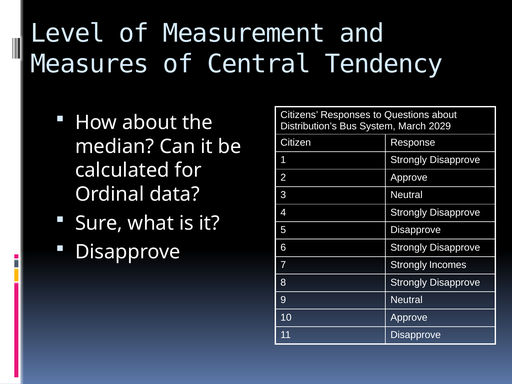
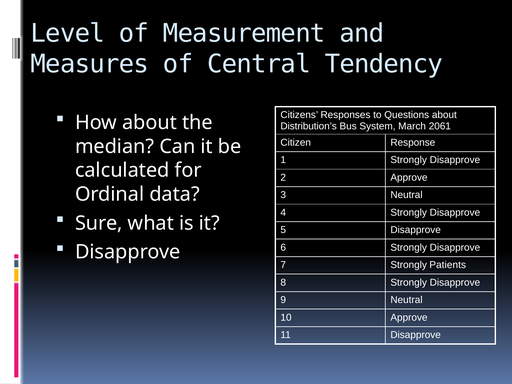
2029: 2029 -> 2061
Incomes: Incomes -> Patients
